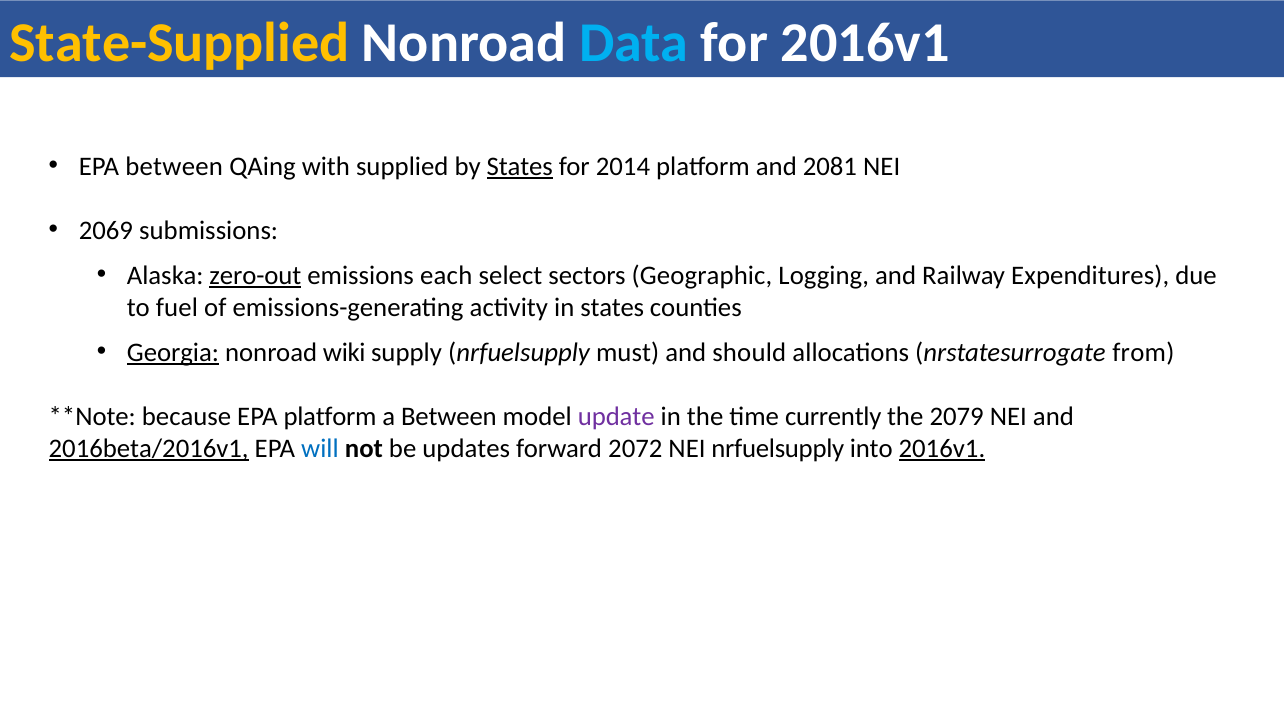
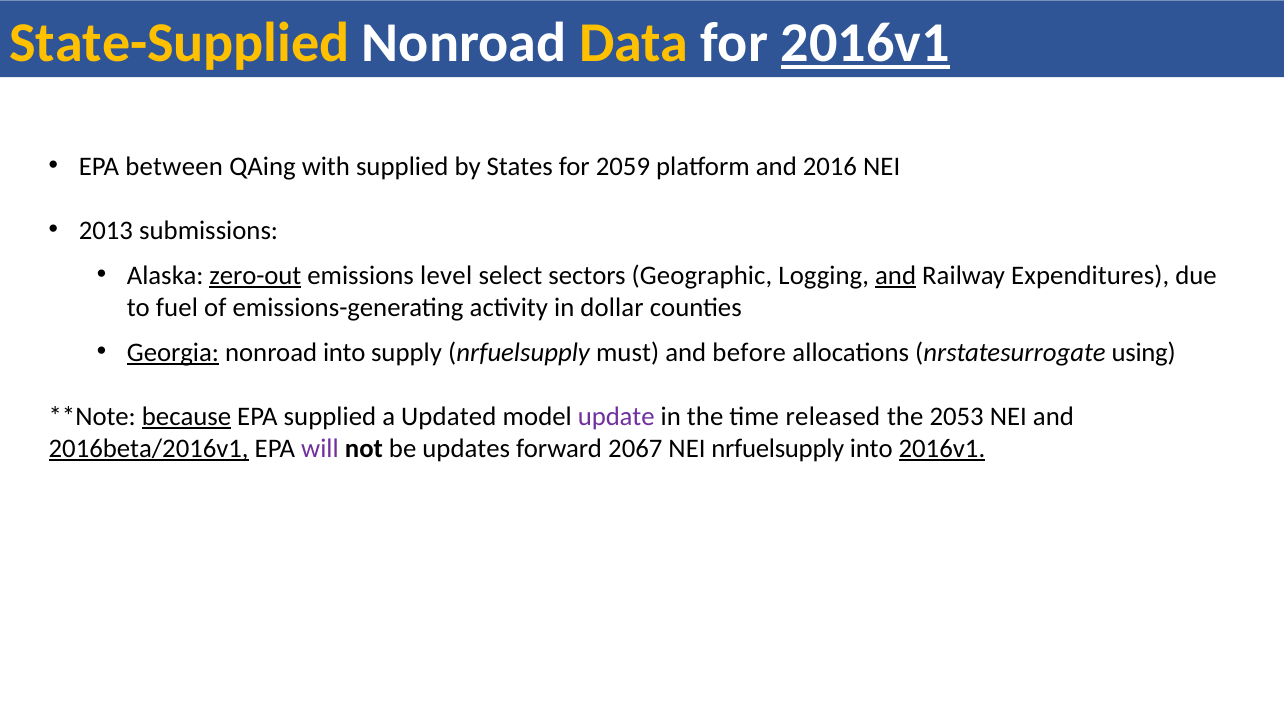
Data colour: light blue -> yellow
2016v1 at (865, 43) underline: none -> present
States at (520, 166) underline: present -> none
2014: 2014 -> 2059
2081: 2081 -> 2016
2069: 2069 -> 2013
each: each -> level
and at (896, 275) underline: none -> present
in states: states -> dollar
nonroad wiki: wiki -> into
should: should -> before
from: from -> using
because underline: none -> present
EPA platform: platform -> supplied
a Between: Between -> Updated
currently: currently -> released
2079: 2079 -> 2053
will colour: blue -> purple
2072: 2072 -> 2067
